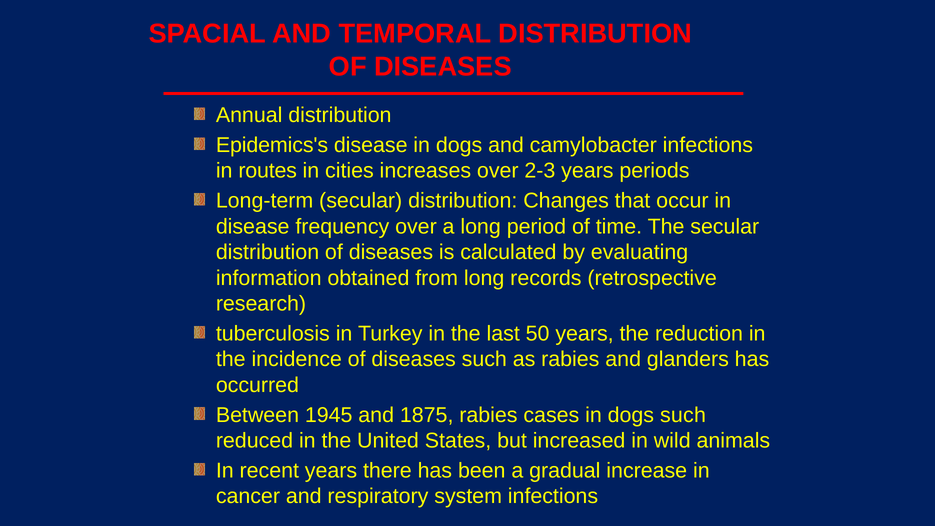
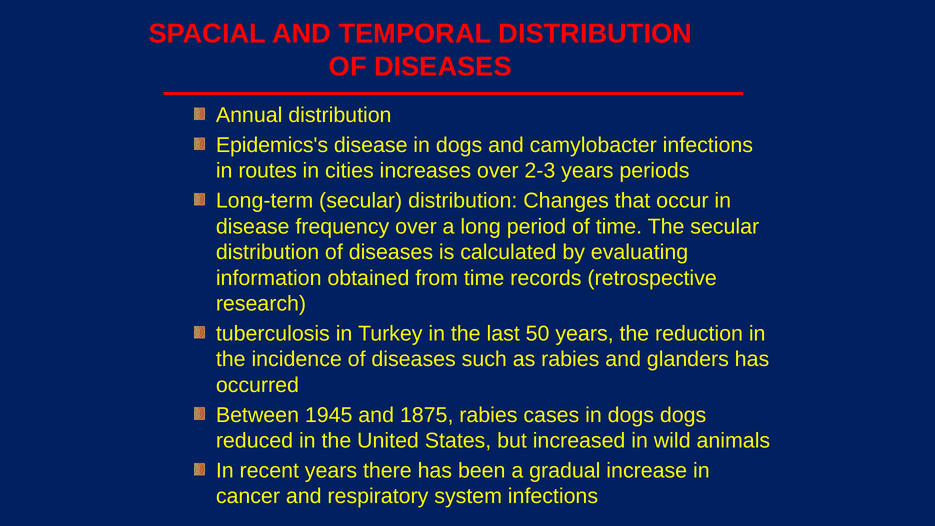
from long: long -> time
dogs such: such -> dogs
